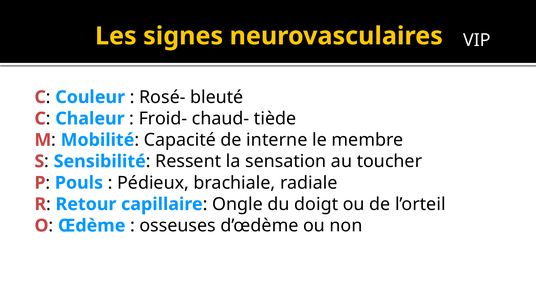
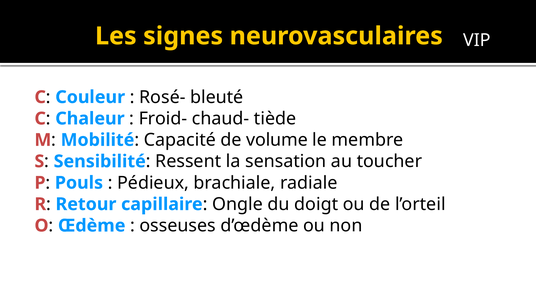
interne: interne -> volume
